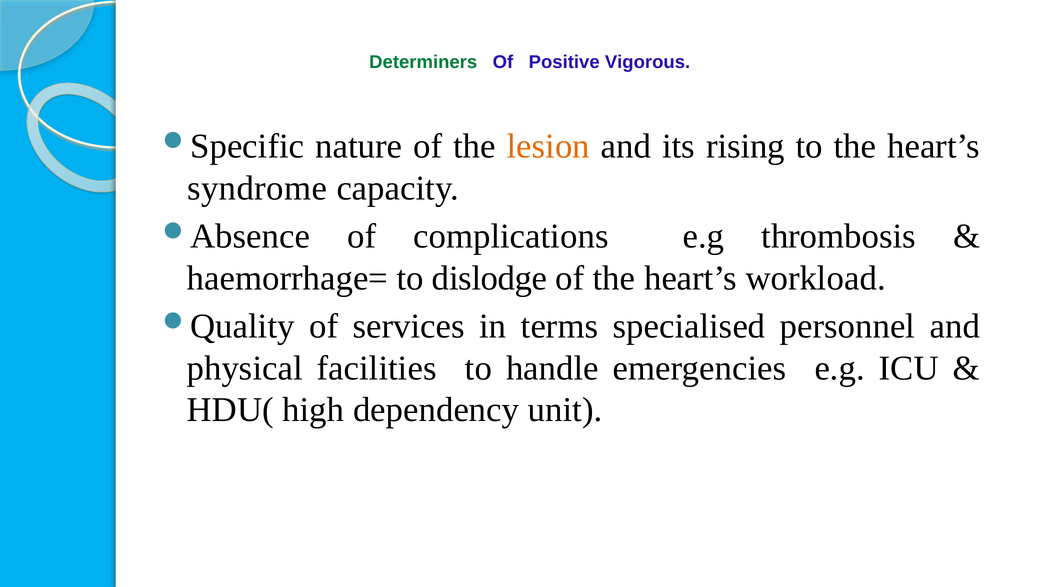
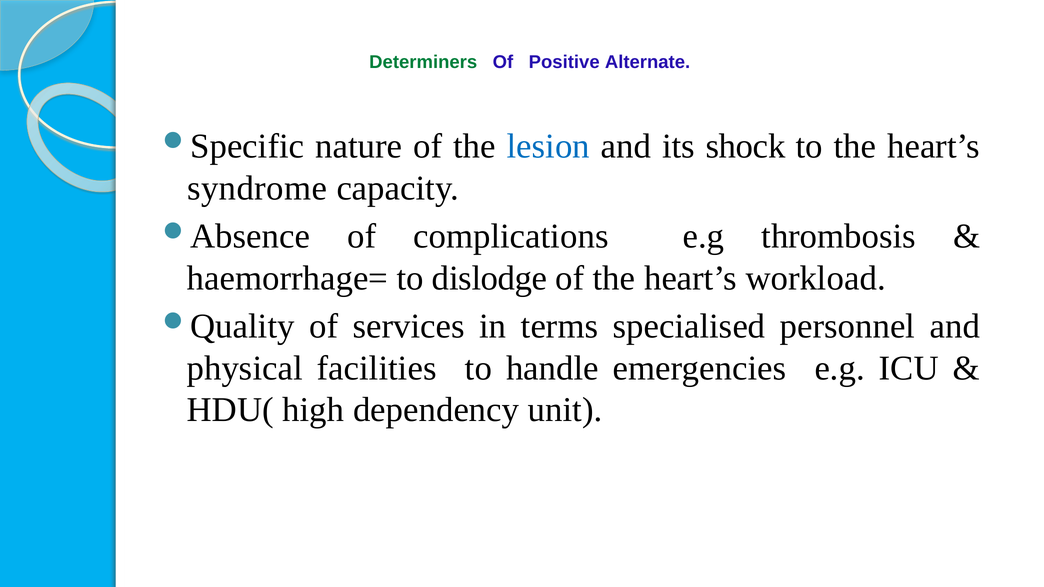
Vigorous: Vigorous -> Alternate
lesion colour: orange -> blue
rising: rising -> shock
